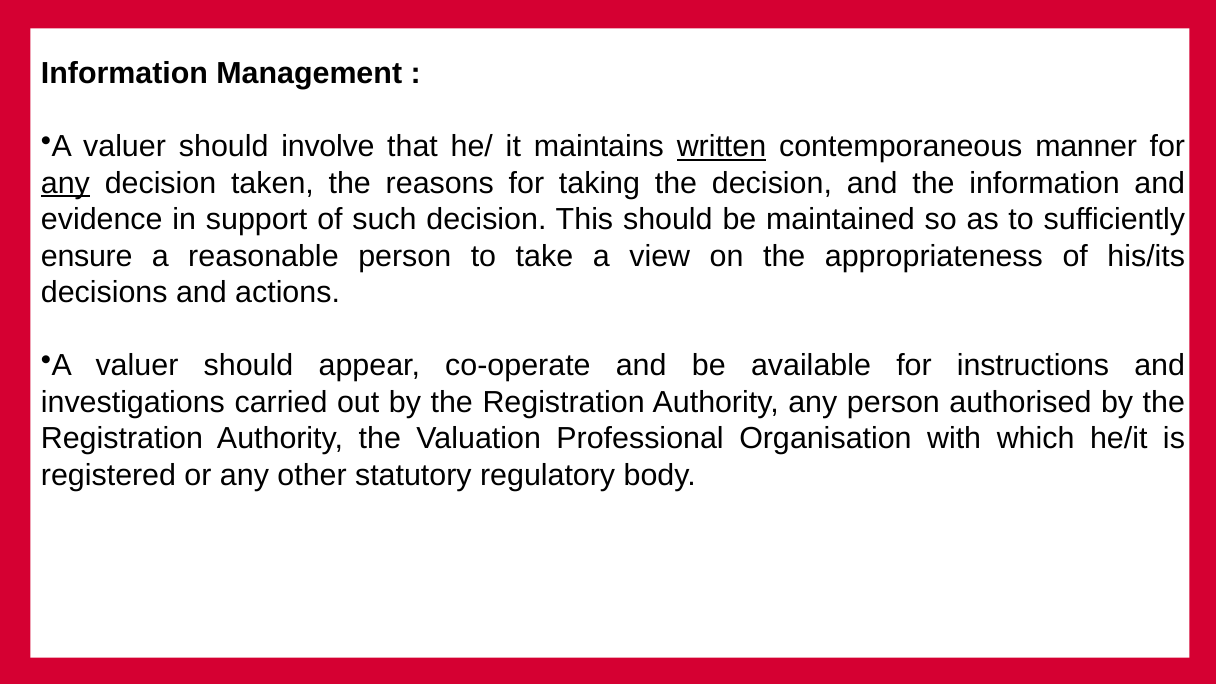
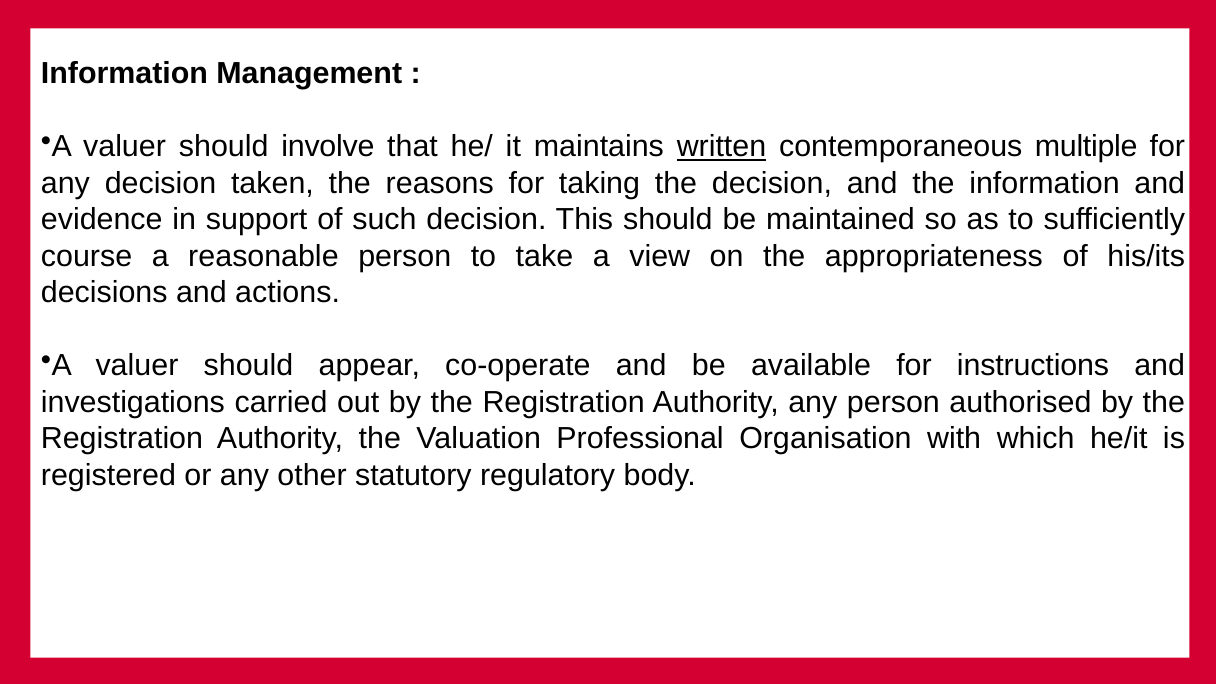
manner: manner -> multiple
any at (65, 183) underline: present -> none
ensure: ensure -> course
